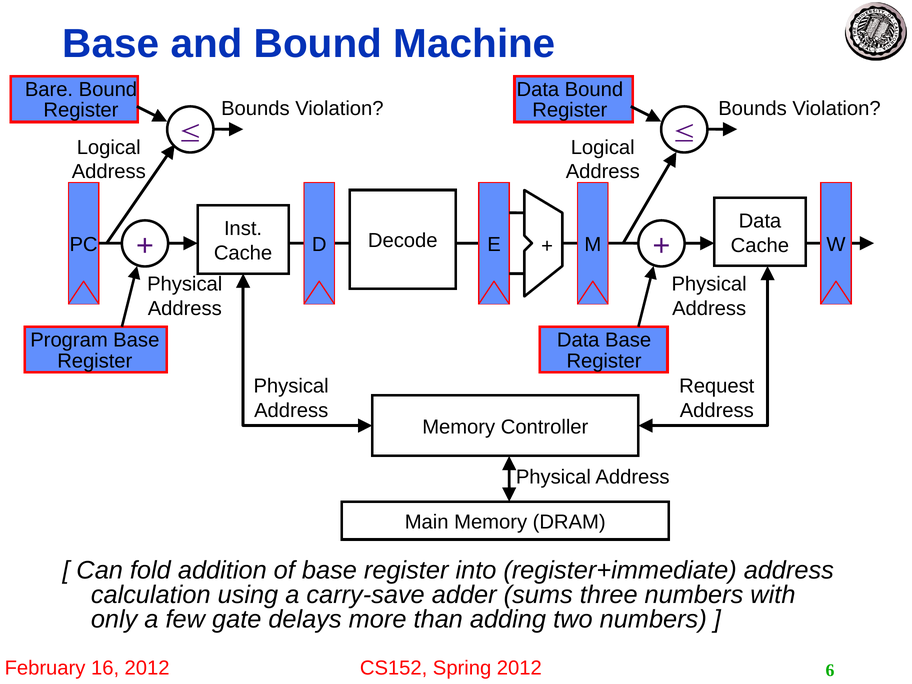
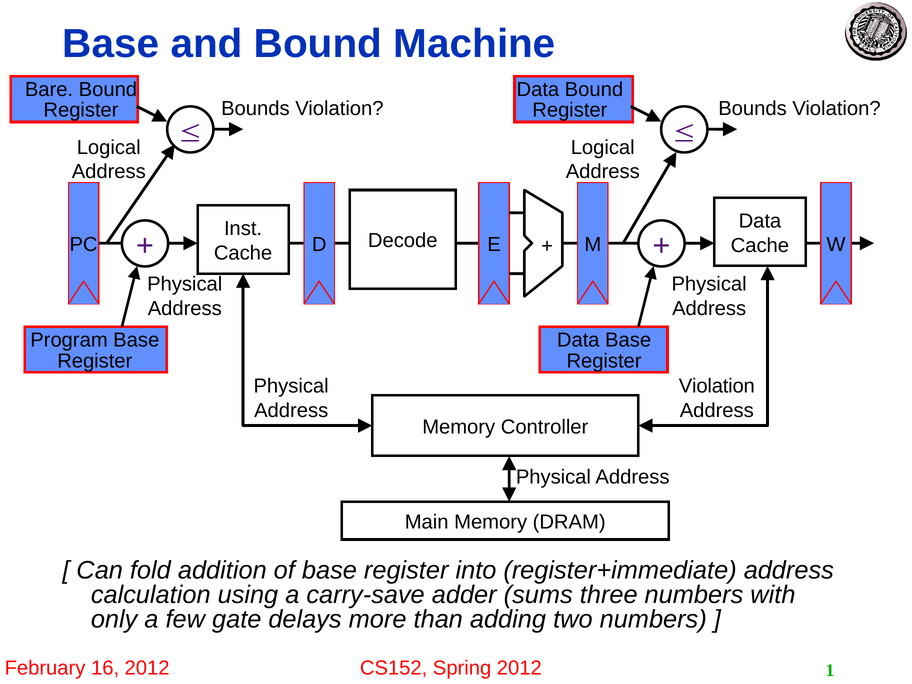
Request at (717, 386): Request -> Violation
6: 6 -> 1
